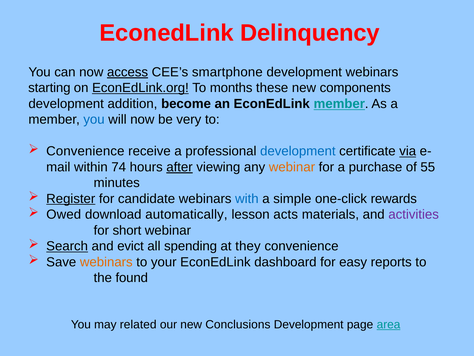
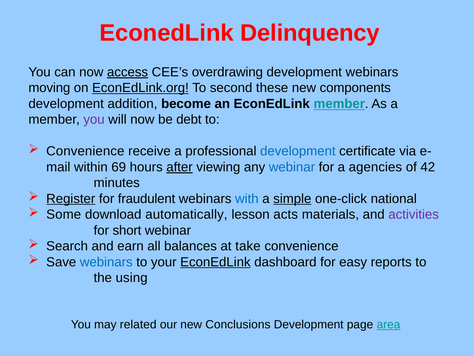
smartphone: smartphone -> overdrawing
starting: starting -> moving
months: months -> second
you at (94, 119) colour: blue -> purple
very: very -> debt
via underline: present -> none
74: 74 -> 69
webinar at (292, 167) colour: orange -> blue
purchase: purchase -> agencies
55: 55 -> 42
candidate: candidate -> fraudulent
simple underline: none -> present
rewards: rewards -> national
Owed: Owed -> Some
Search underline: present -> none
evict: evict -> earn
spending: spending -> balances
they: they -> take
webinars at (106, 262) colour: orange -> blue
EconEdLink at (215, 262) underline: none -> present
found: found -> using
